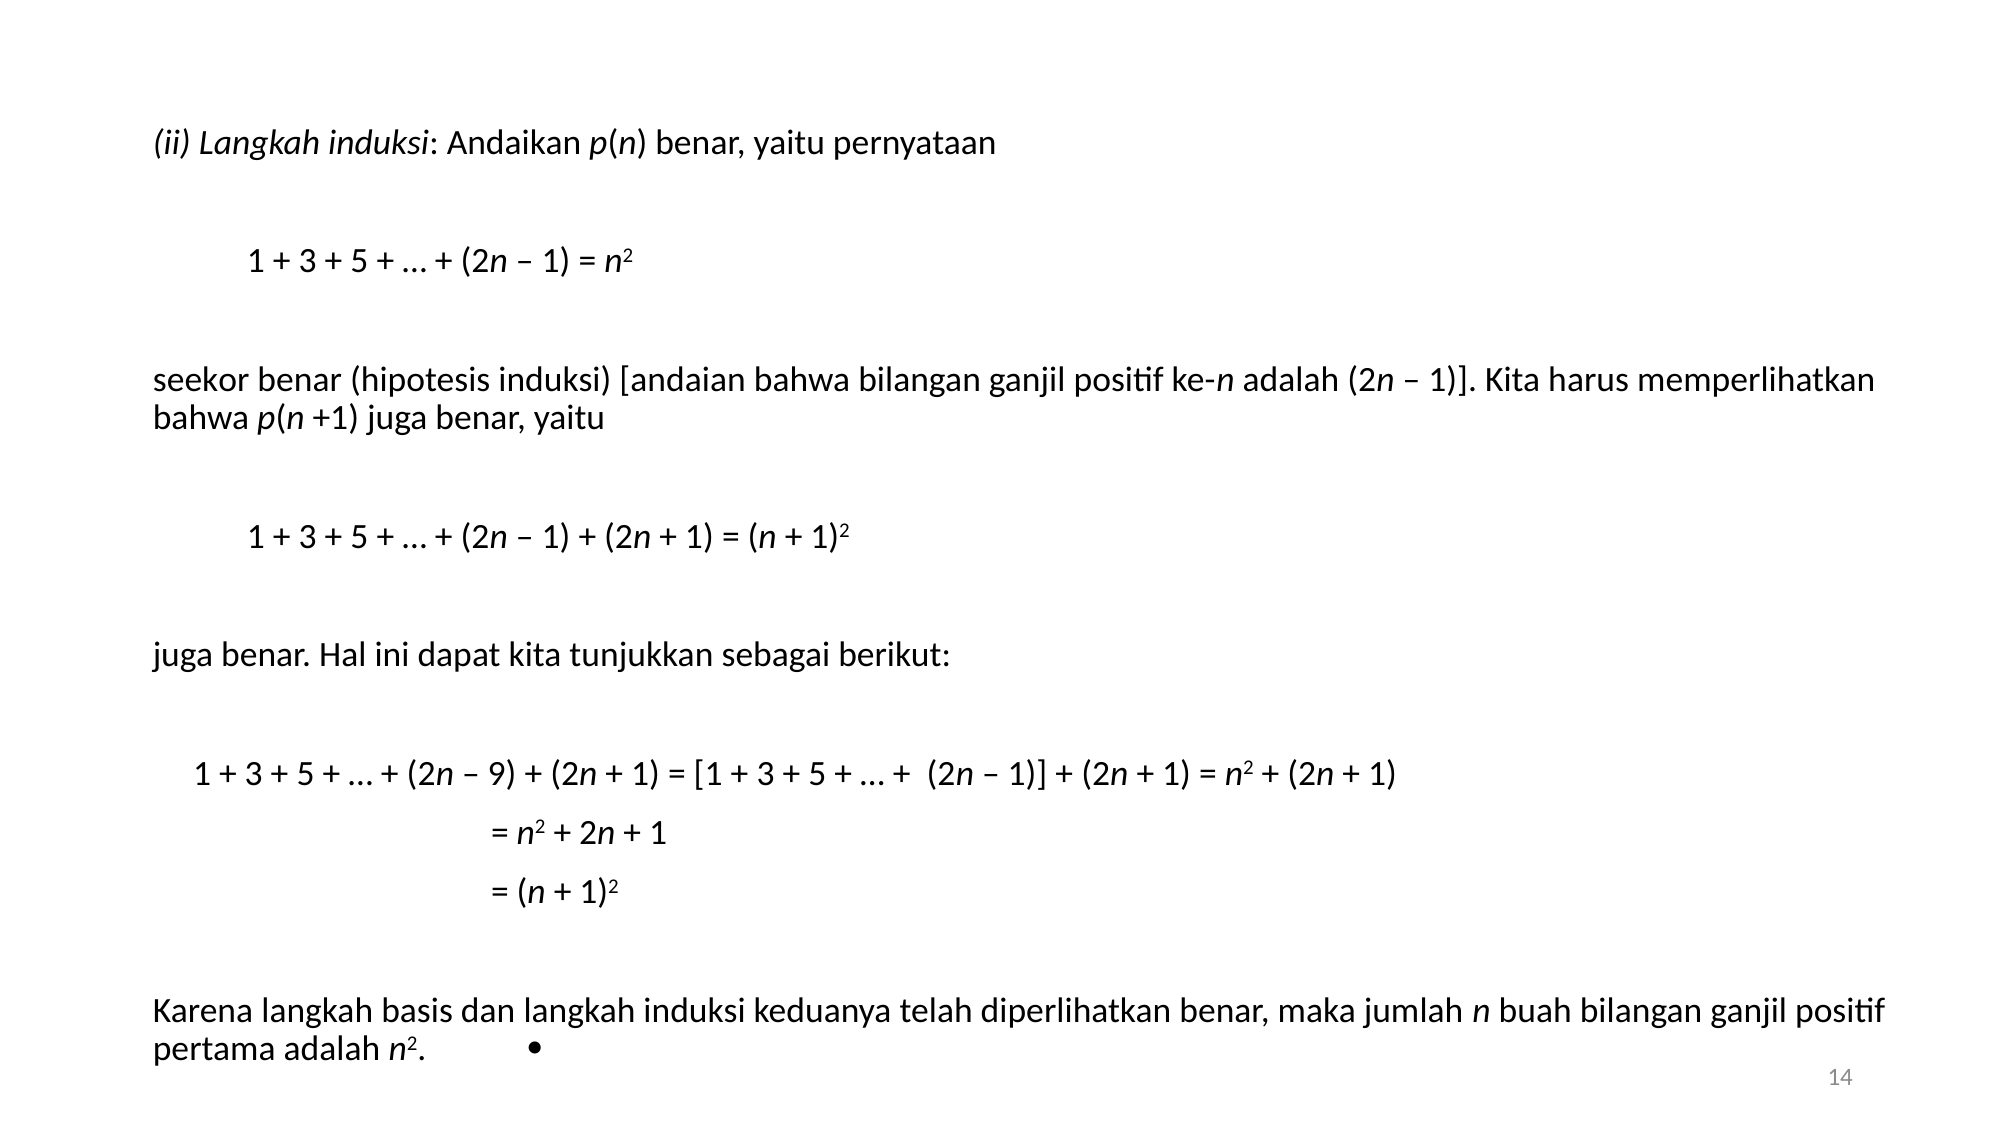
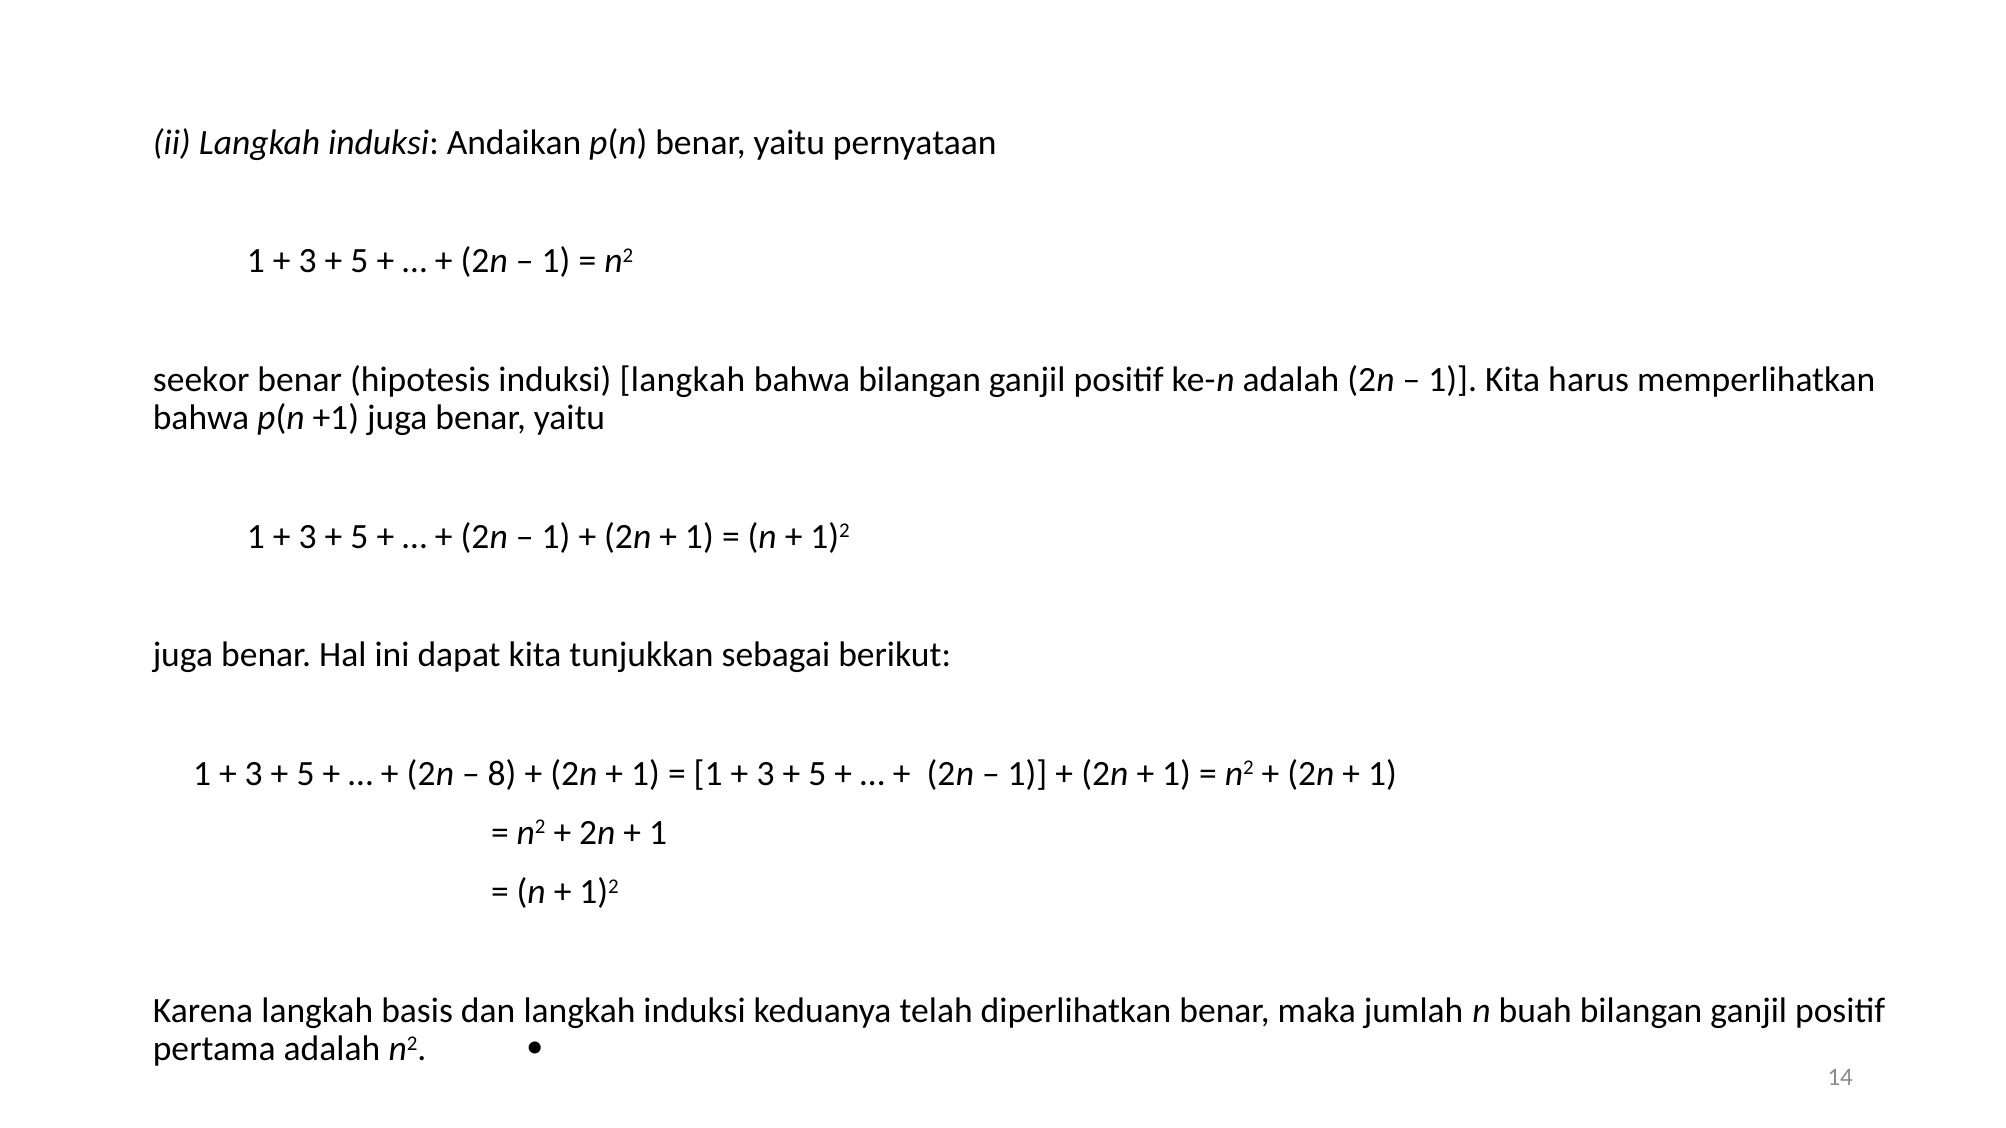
induksi andaian: andaian -> langkah
9: 9 -> 8
